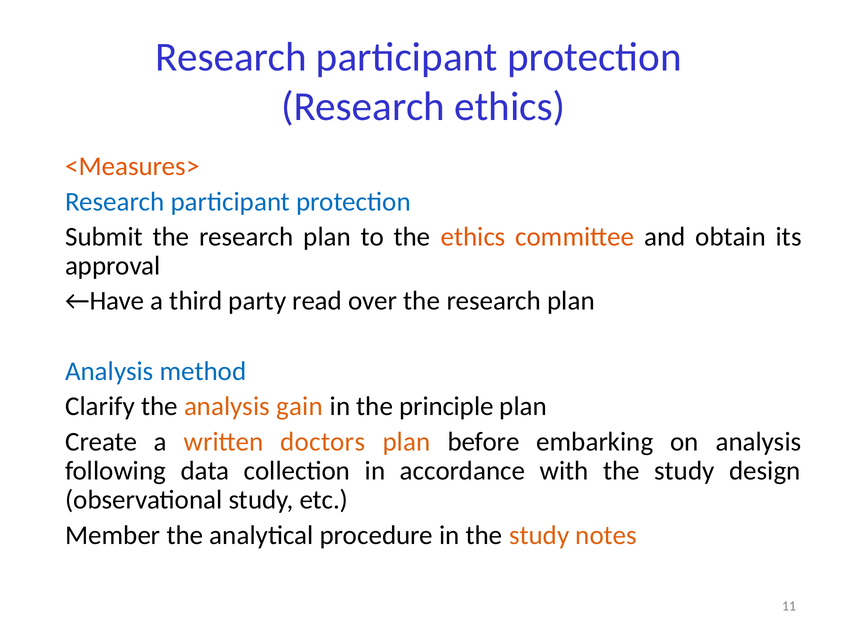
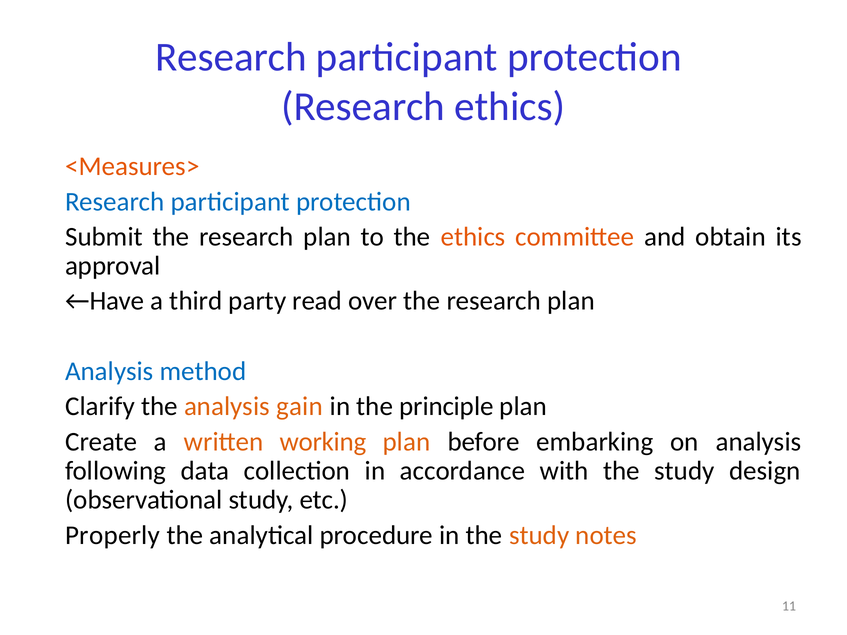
doctors: doctors -> working
Member: Member -> Properly
